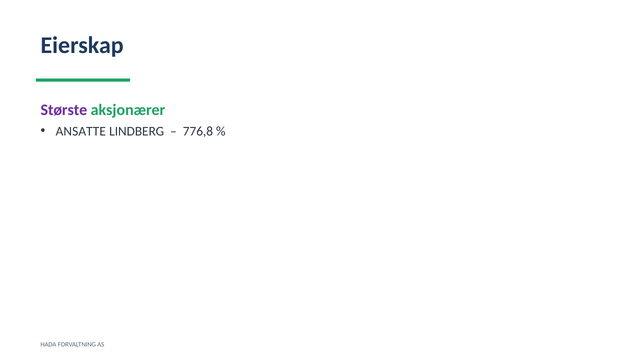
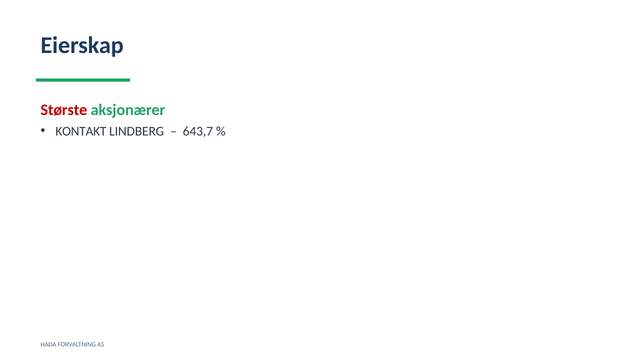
Største colour: purple -> red
ANSATTE: ANSATTE -> KONTAKT
776,8: 776,8 -> 643,7
